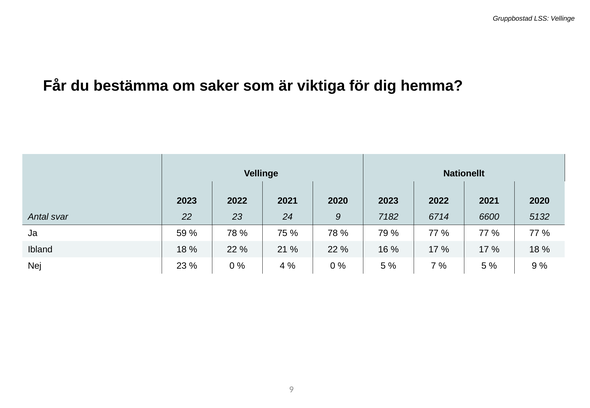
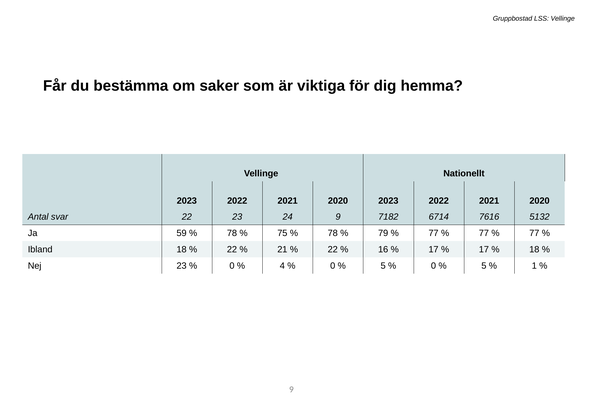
6600: 6600 -> 7616
7 at (434, 266): 7 -> 0
9 at (534, 266): 9 -> 1
